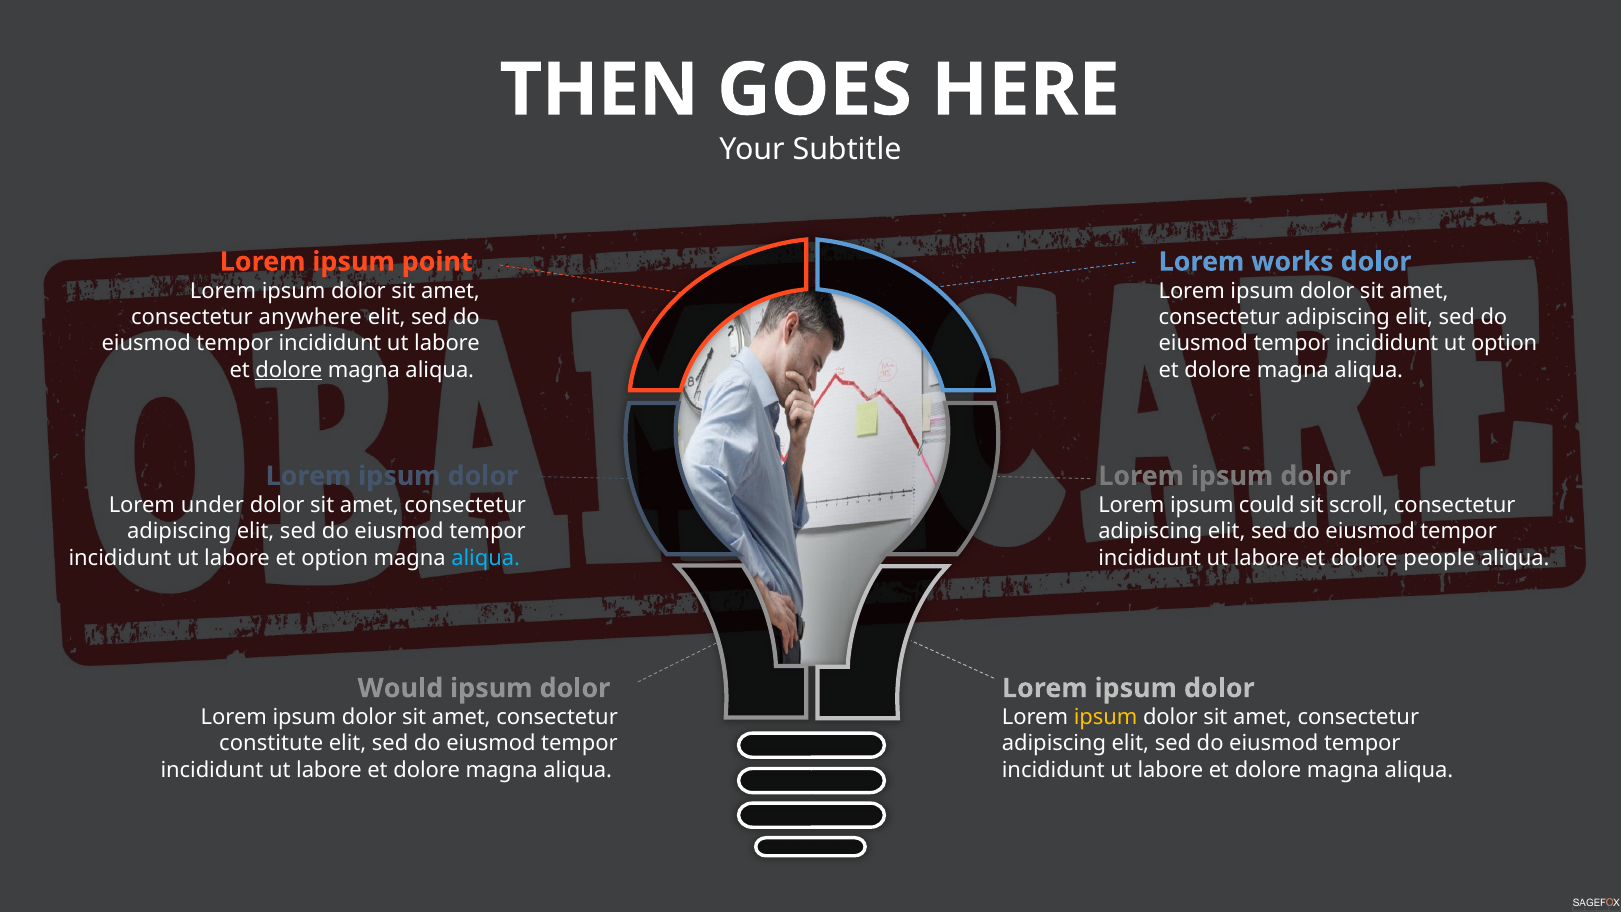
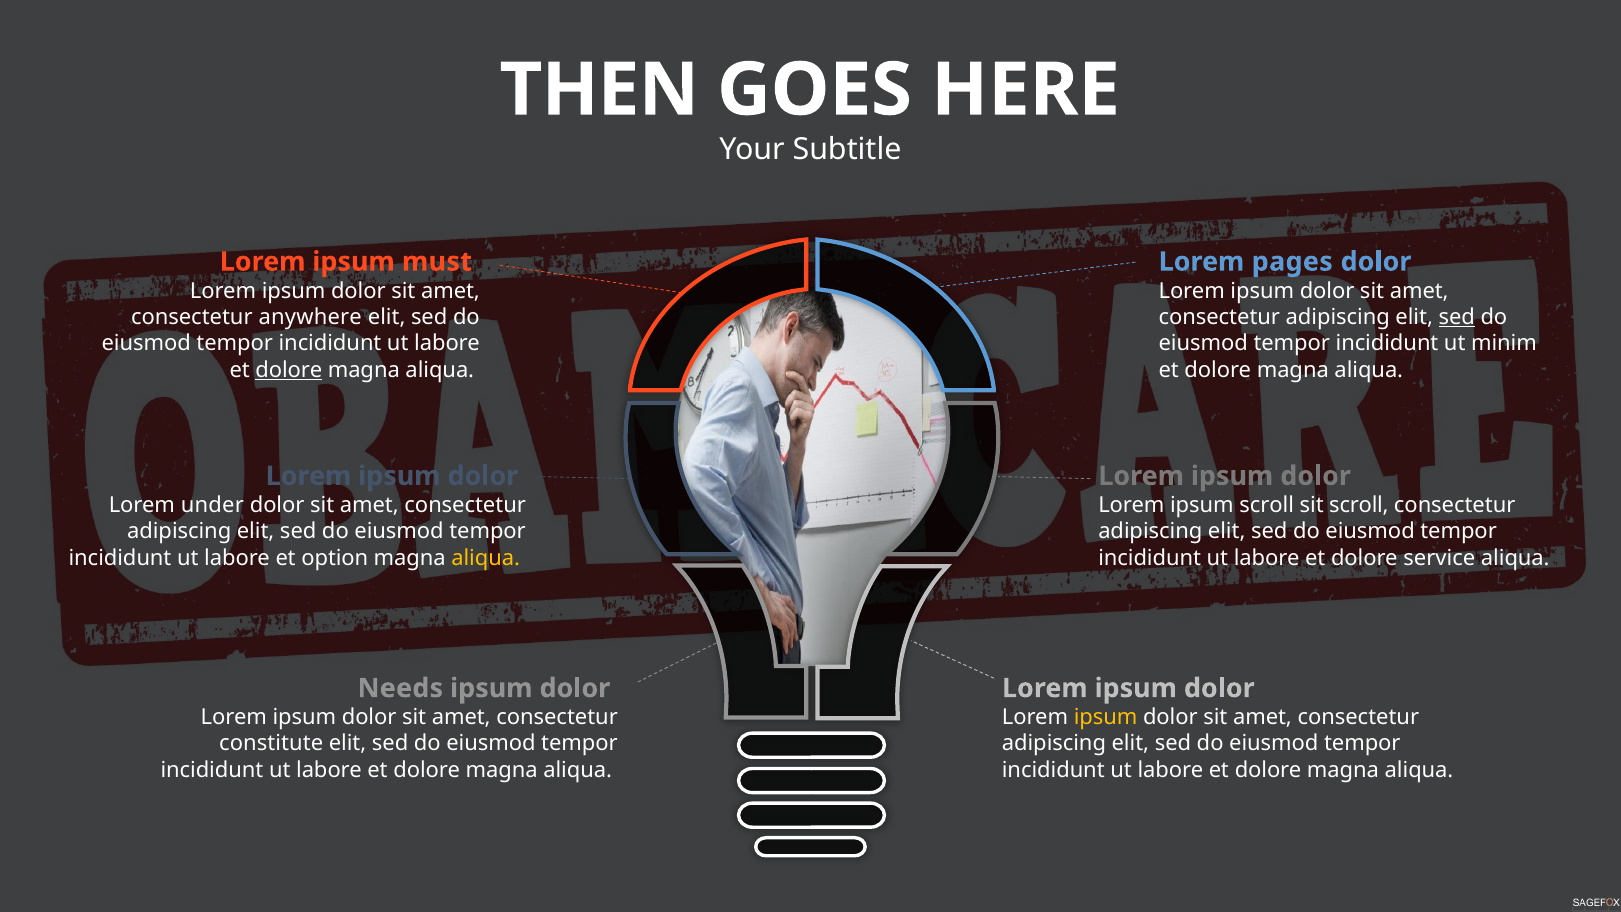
point: point -> must
works: works -> pages
sed at (1457, 317) underline: none -> present
ut option: option -> minim
ipsum could: could -> scroll
aliqua at (486, 558) colour: light blue -> yellow
people: people -> service
Would: Would -> Needs
